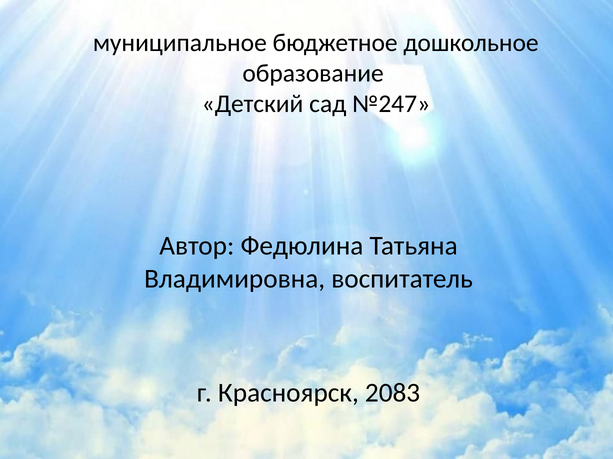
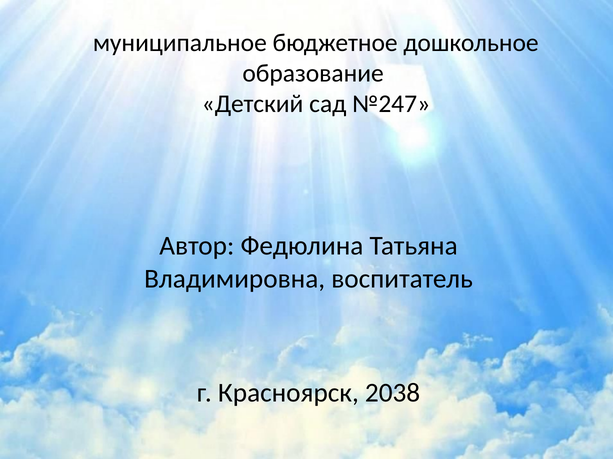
2083: 2083 -> 2038
